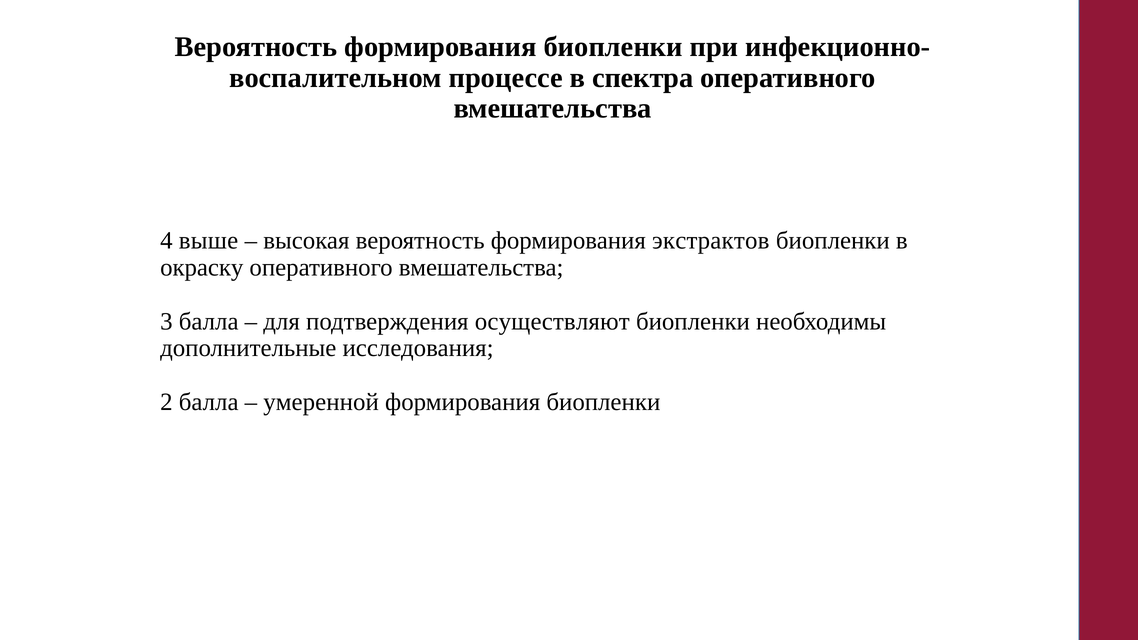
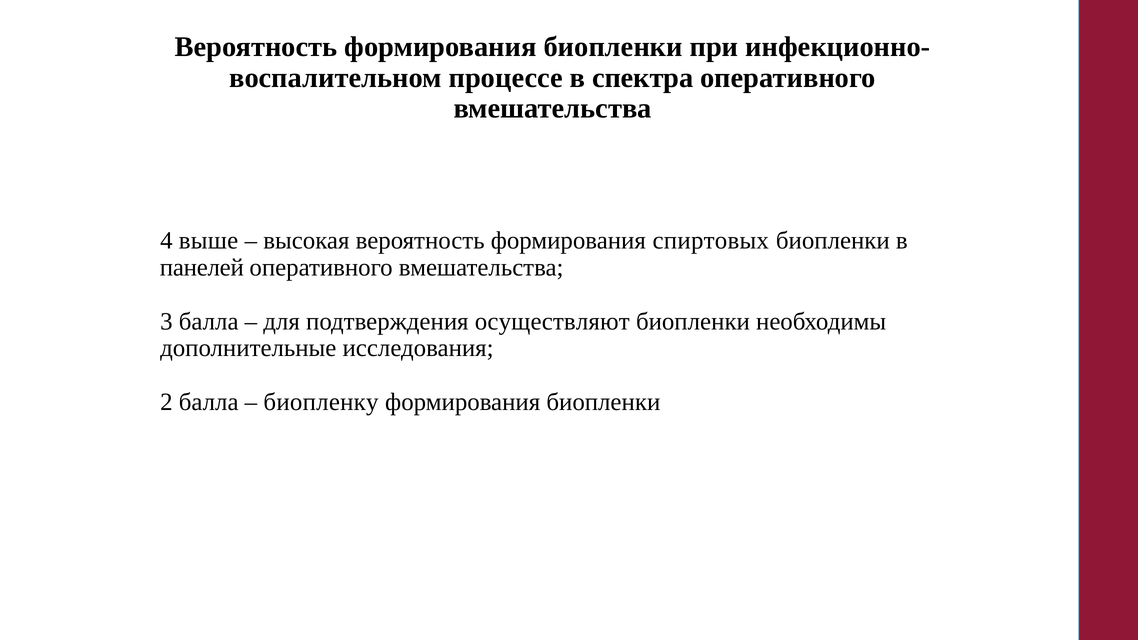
экстрактов: экстрактов -> спиртовых
окраску: окраску -> панелей
умеренной: умеренной -> биопленку
